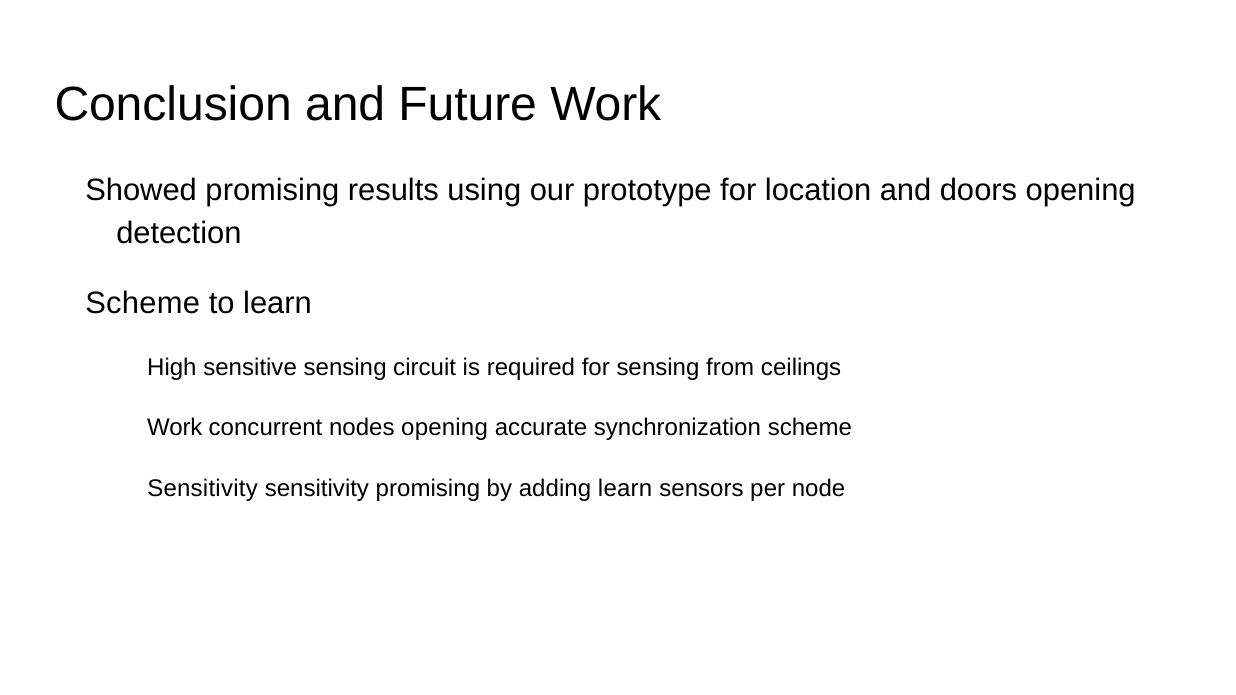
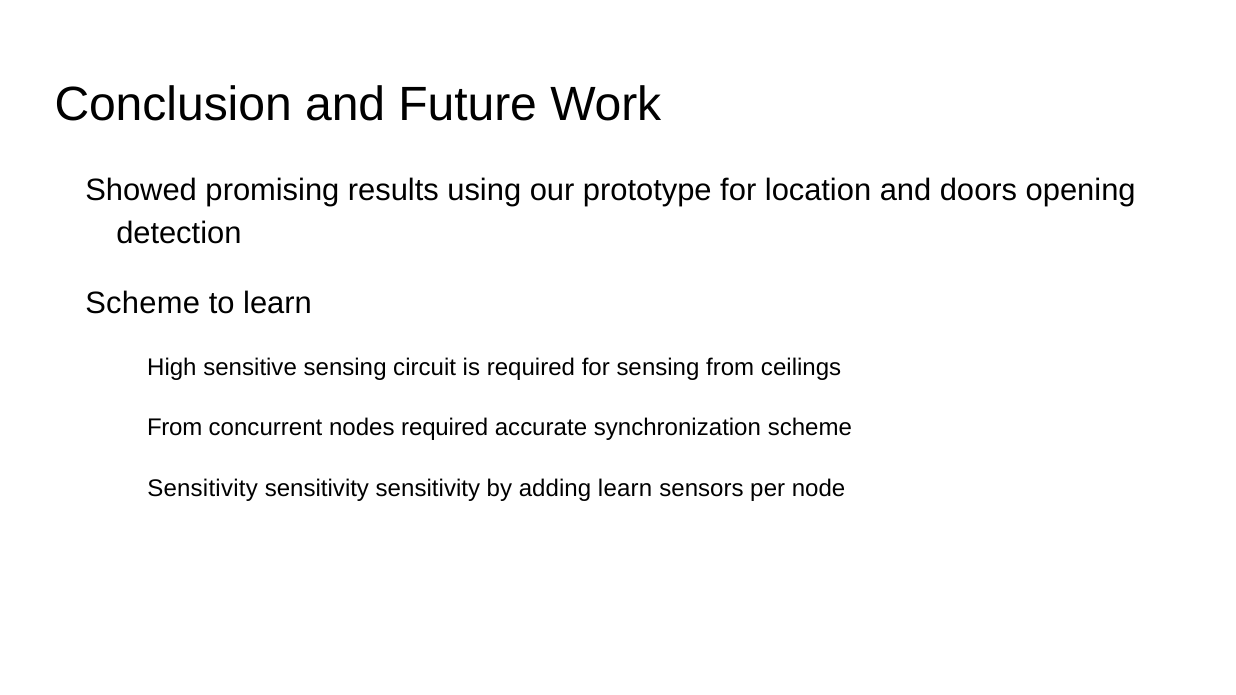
Work at (175, 428): Work -> From
nodes opening: opening -> required
promising at (428, 489): promising -> sensitivity
